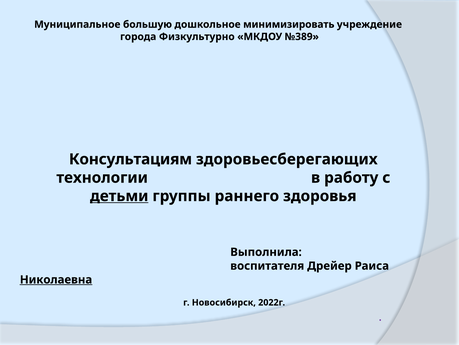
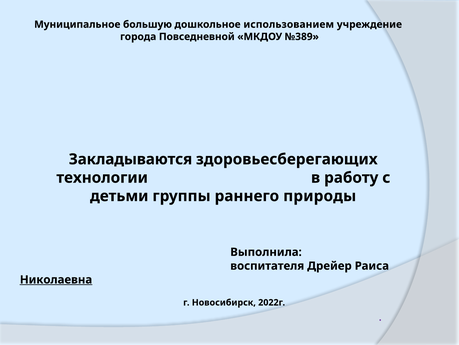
минимизировать: минимизировать -> использованием
Физкультурно: Физкультурно -> Повседневной
Консультациям: Консультациям -> Закладываются
детьми underline: present -> none
здоровья: здоровья -> природы
